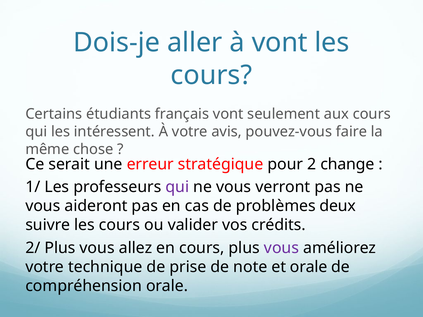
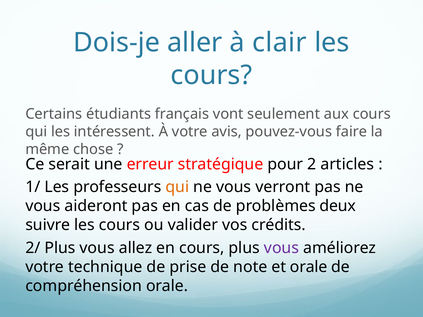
à vont: vont -> clair
change: change -> articles
qui at (177, 187) colour: purple -> orange
